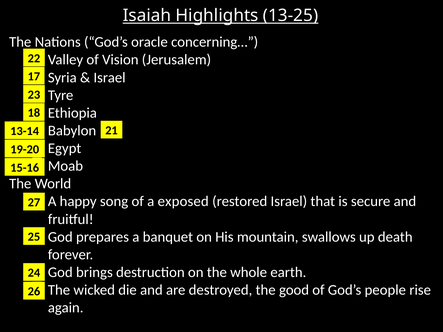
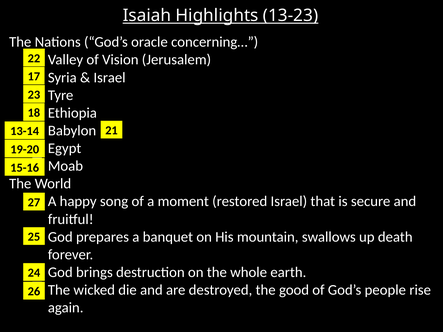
13-25: 13-25 -> 13-23
exposed: exposed -> moment
